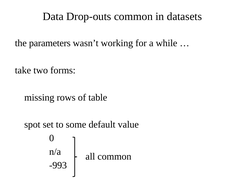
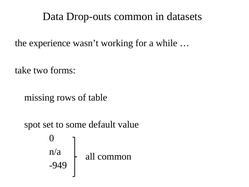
parameters: parameters -> experience
-993: -993 -> -949
